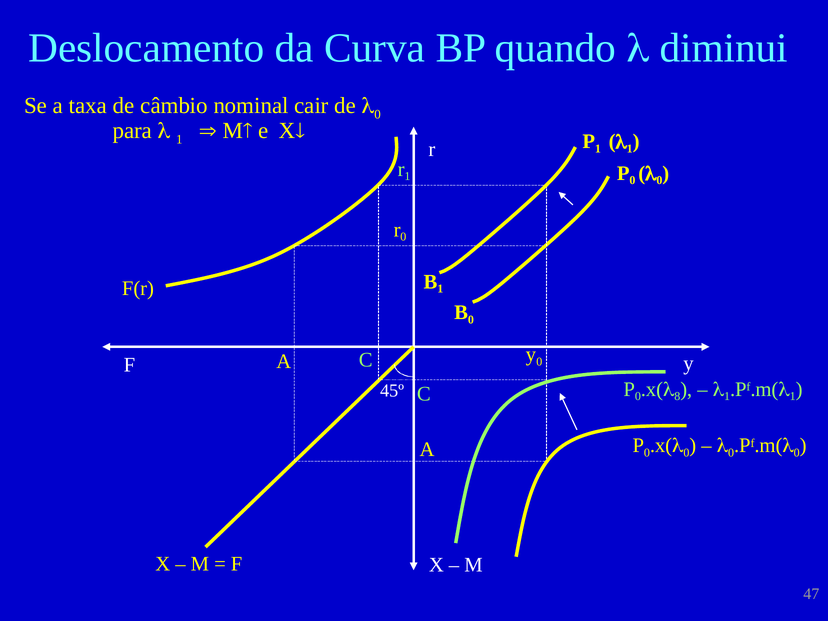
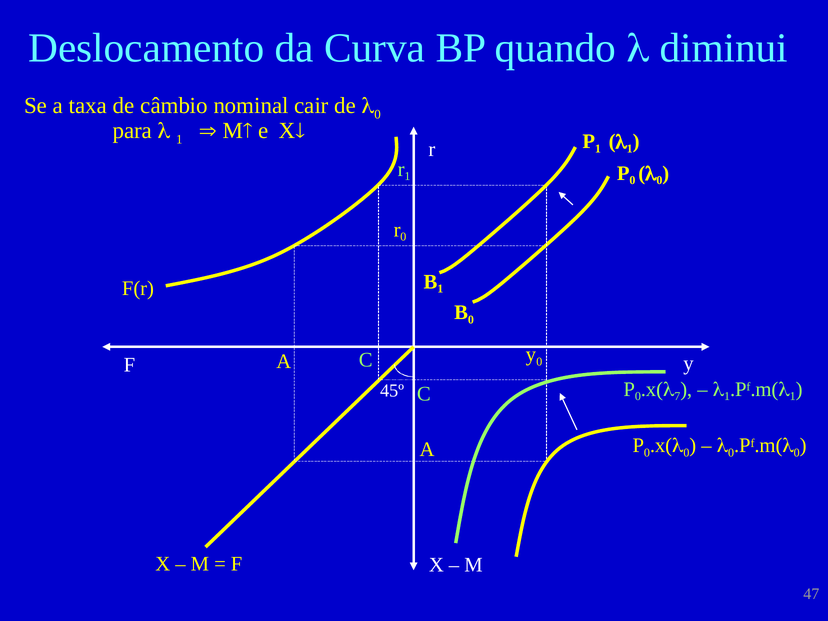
8: 8 -> 7
